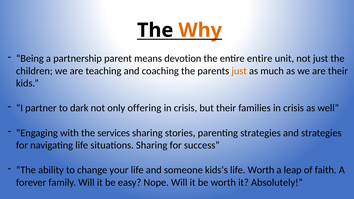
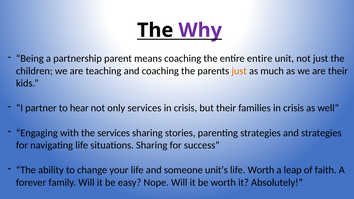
Why colour: orange -> purple
means devotion: devotion -> coaching
dark: dark -> hear
only offering: offering -> services
kids’s: kids’s -> unit’s
